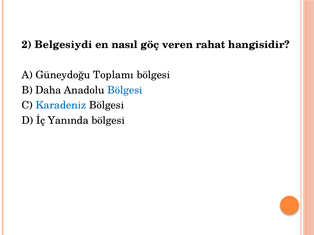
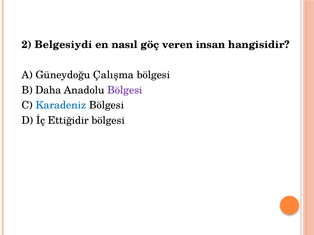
rahat: rahat -> insan
Toplamı: Toplamı -> Çalışma
Bölgesi at (125, 90) colour: blue -> purple
Yanında: Yanında -> Ettiğidir
